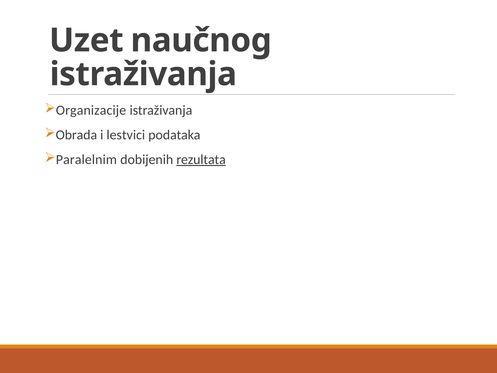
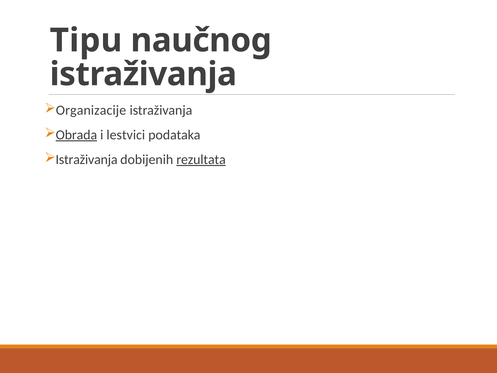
Uzet: Uzet -> Tipu
Obrada underline: none -> present
Paralelnim at (86, 159): Paralelnim -> Istraživanja
